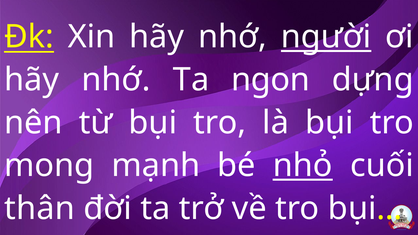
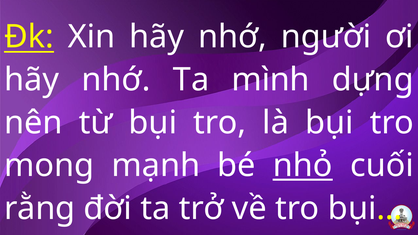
người underline: present -> none
ngon: ngon -> mình
thân: thân -> rằng
